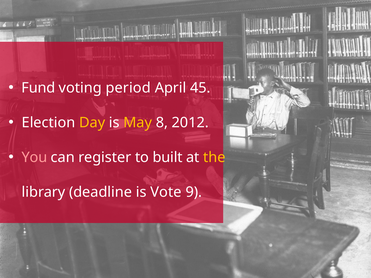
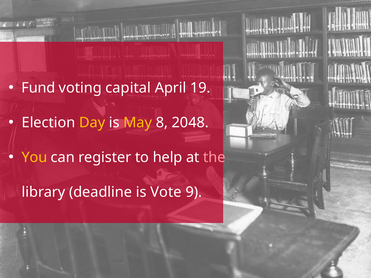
period: period -> capital
45: 45 -> 19
2012: 2012 -> 2048
You colour: pink -> yellow
built: built -> help
the colour: yellow -> pink
